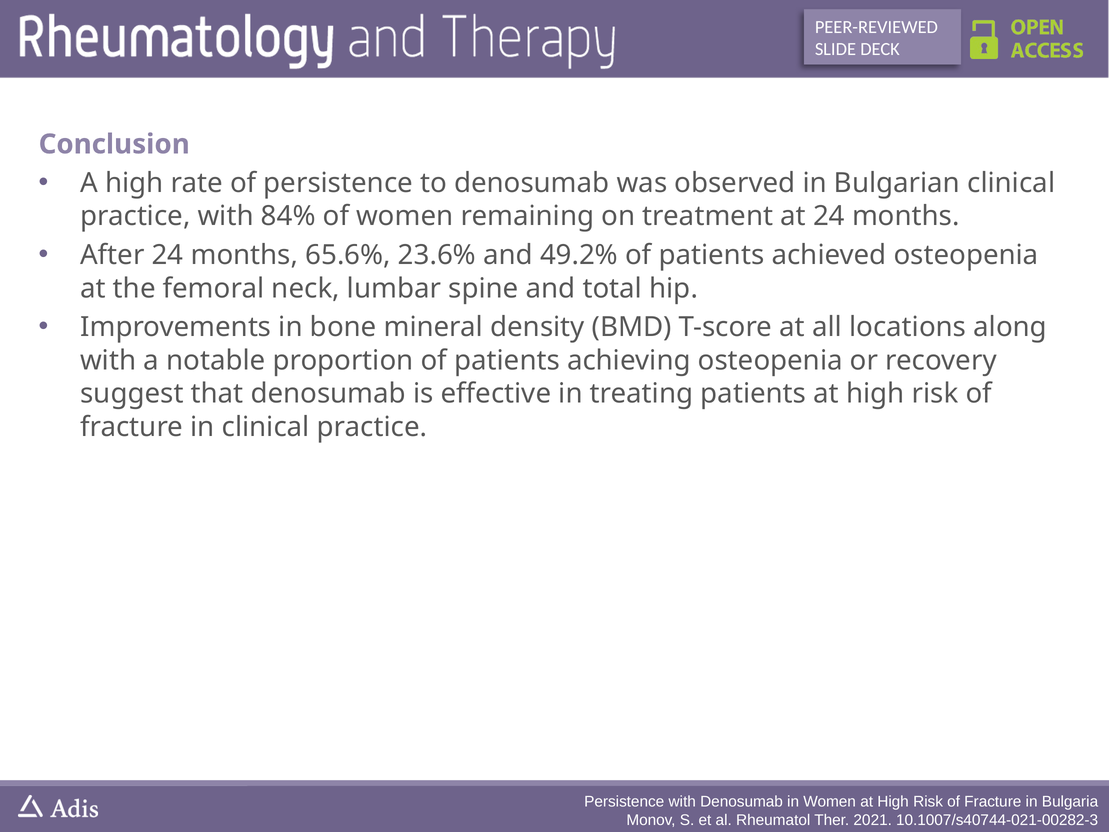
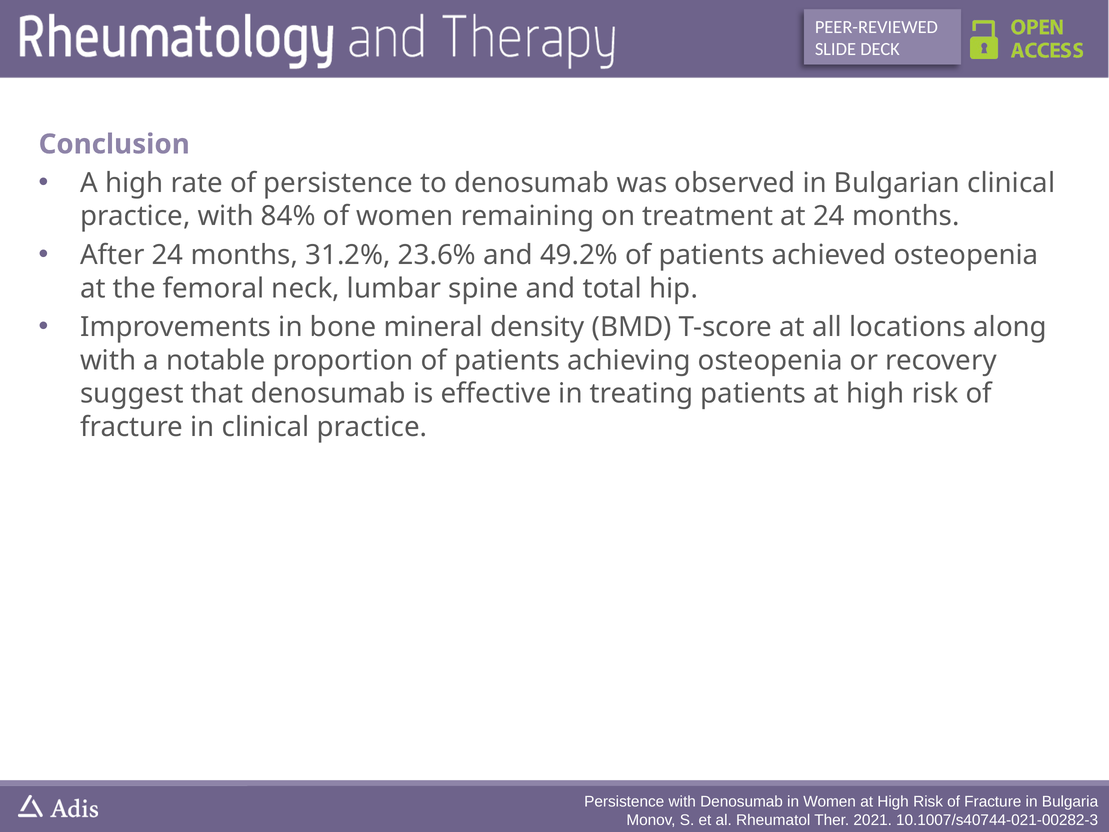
65.6%: 65.6% -> 31.2%
